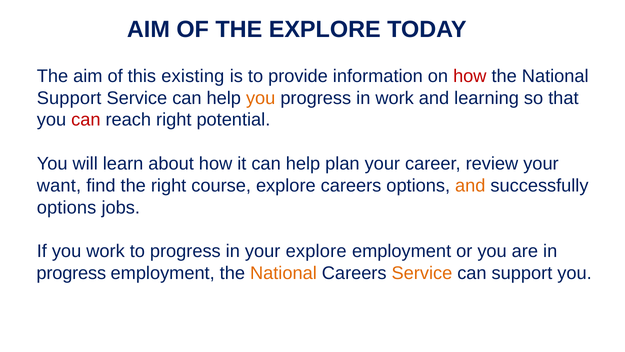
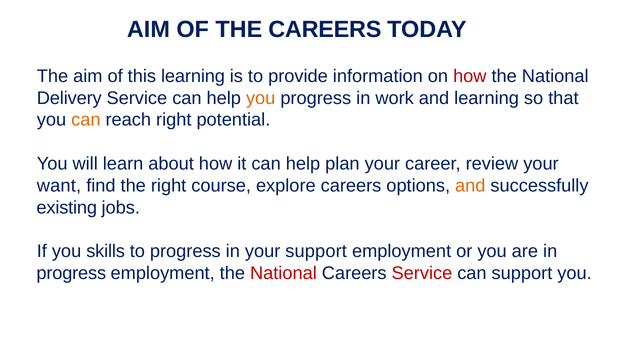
THE EXPLORE: EXPLORE -> CAREERS
this existing: existing -> learning
Support at (69, 98): Support -> Delivery
can at (86, 120) colour: red -> orange
options at (67, 207): options -> existing
you work: work -> skills
your explore: explore -> support
National at (283, 273) colour: orange -> red
Service at (422, 273) colour: orange -> red
